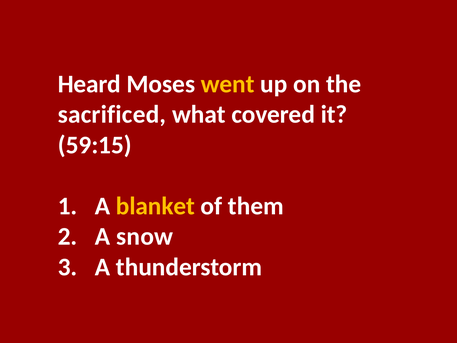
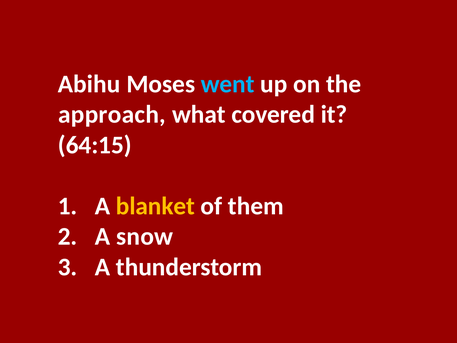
Heard: Heard -> Abihu
went colour: yellow -> light blue
sacrificed: sacrificed -> approach
59:15: 59:15 -> 64:15
